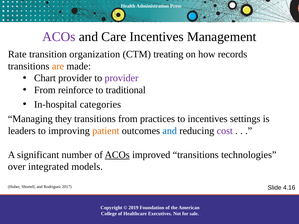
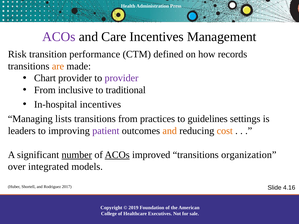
Rate: Rate -> Risk
organization: organization -> performance
treating: treating -> defined
reinforce: reinforce -> inclusive
In-hospital categories: categories -> incentives
they: they -> lists
to incentives: incentives -> guidelines
patient colour: orange -> purple
and at (170, 131) colour: blue -> orange
cost colour: purple -> orange
number underline: none -> present
technologies: technologies -> organization
